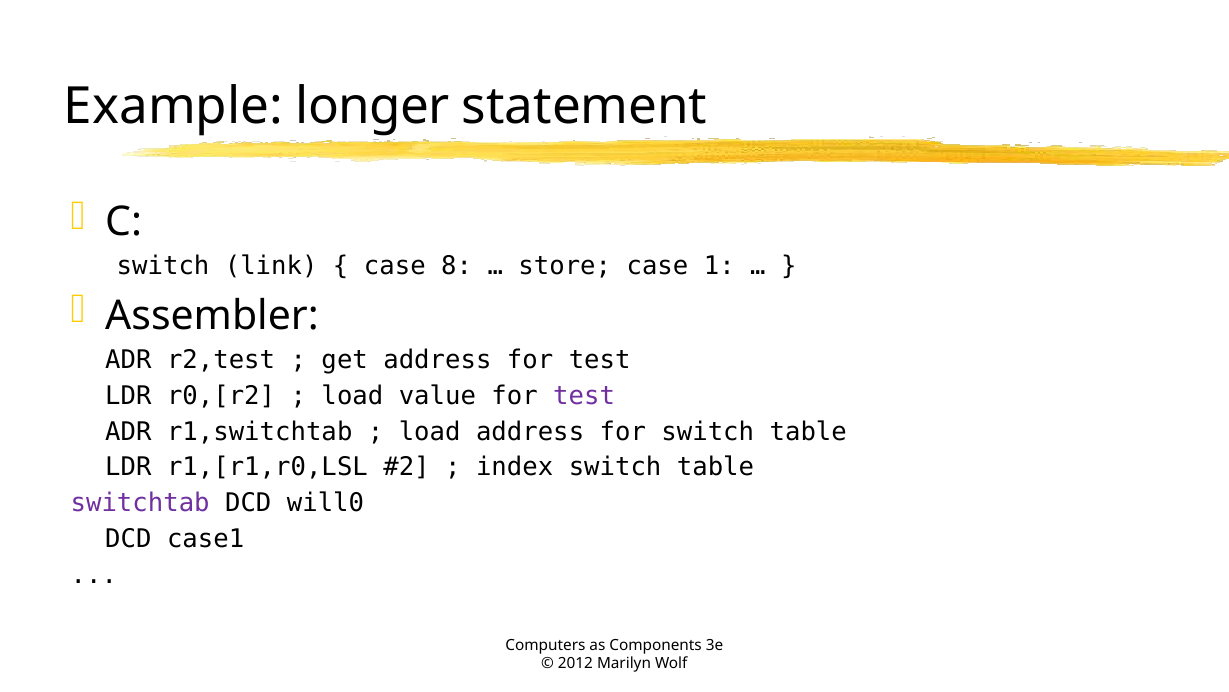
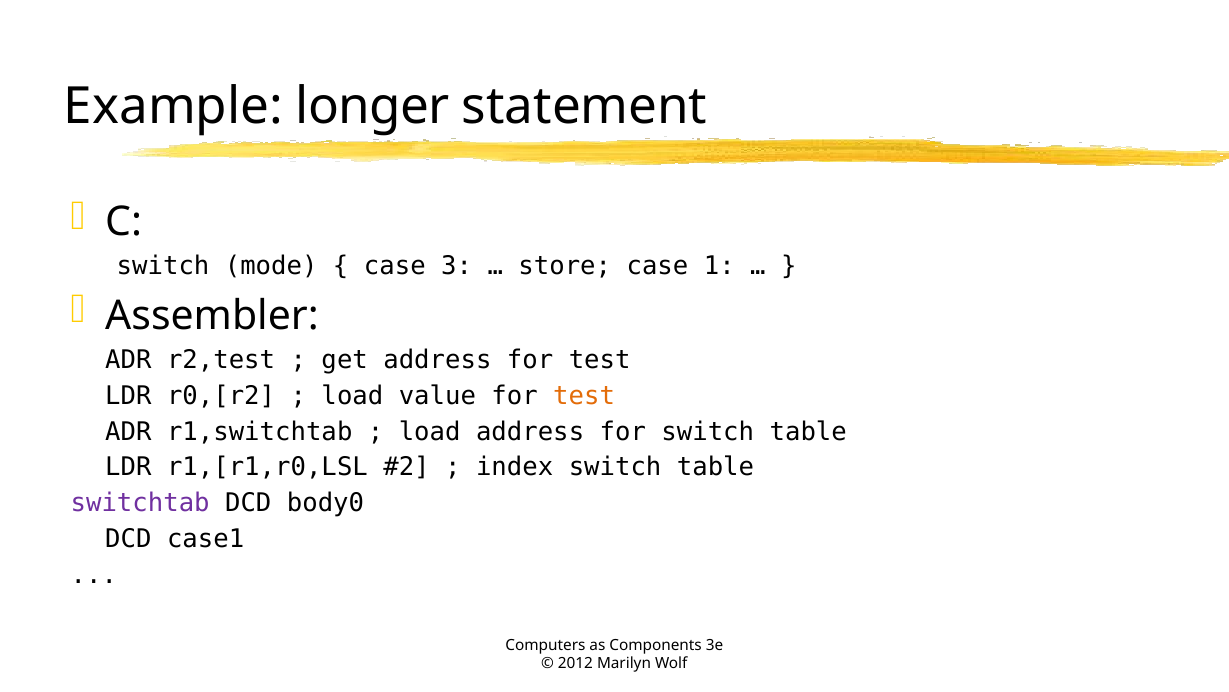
link: link -> mode
8: 8 -> 3
test at (584, 395) colour: purple -> orange
will0: will0 -> body0
